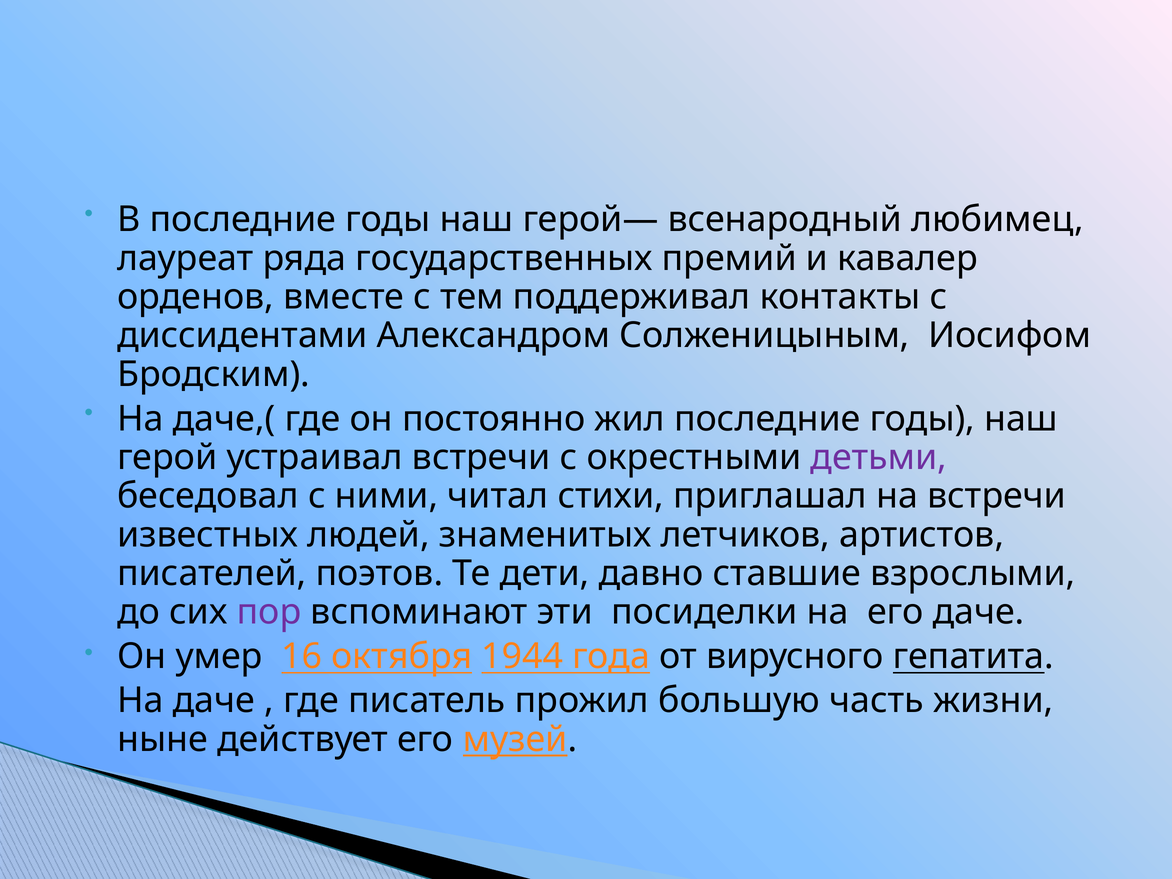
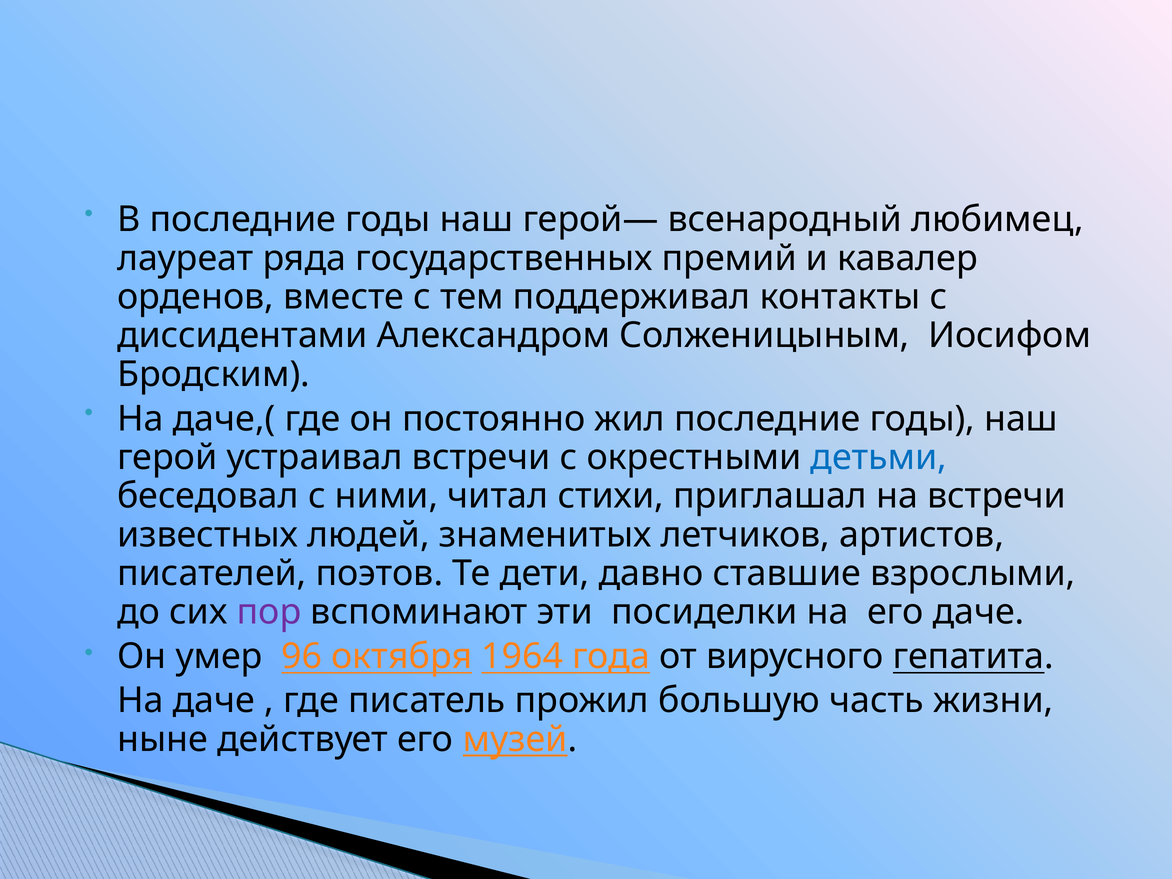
детьми colour: purple -> blue
16: 16 -> 96
1944: 1944 -> 1964
